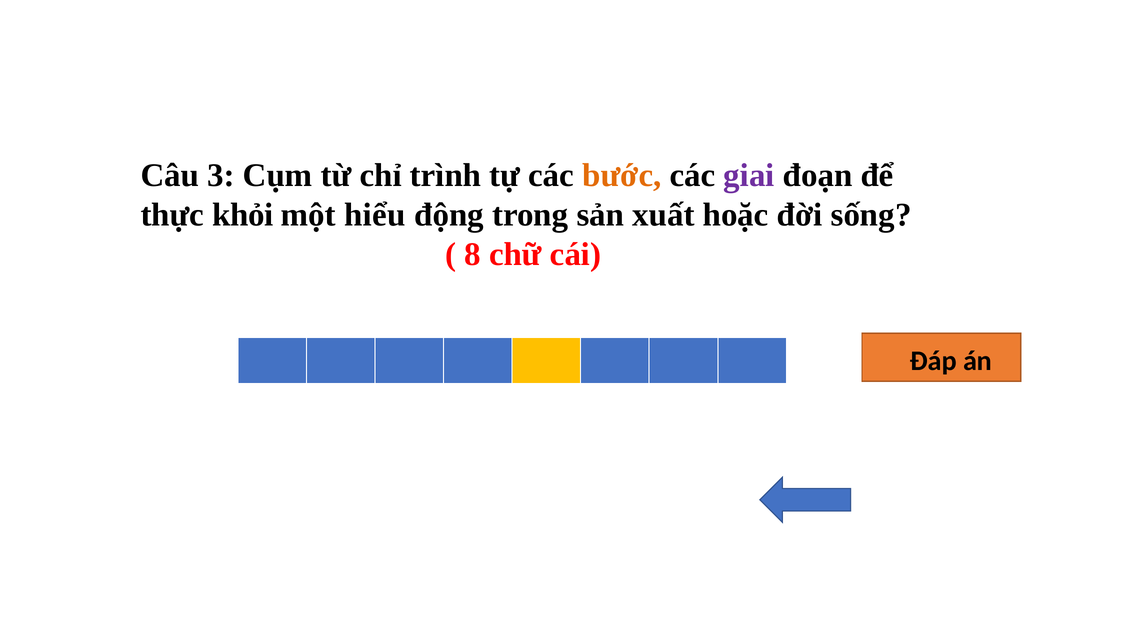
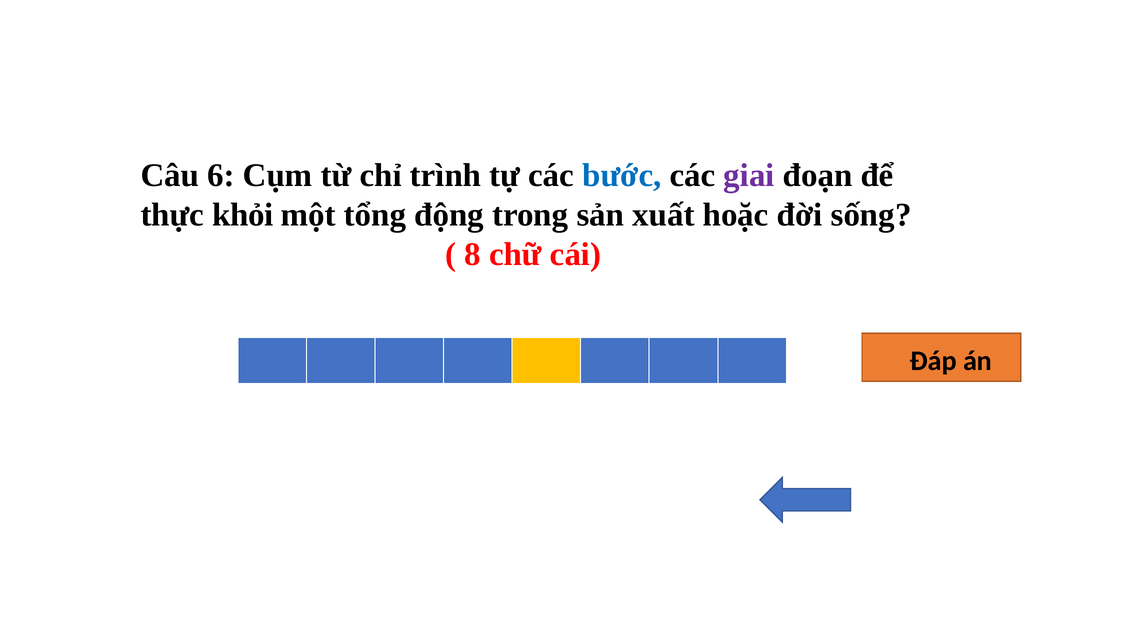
3: 3 -> 6
bước colour: orange -> blue
hiểu: hiểu -> tổng
